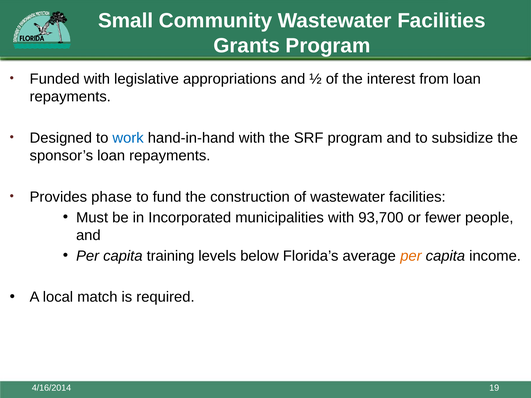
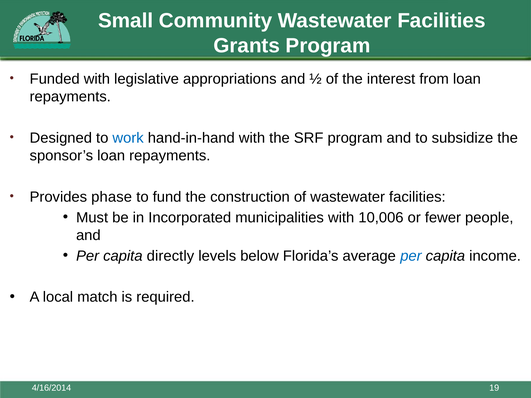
93,700: 93,700 -> 10,006
training: training -> directly
per at (411, 256) colour: orange -> blue
